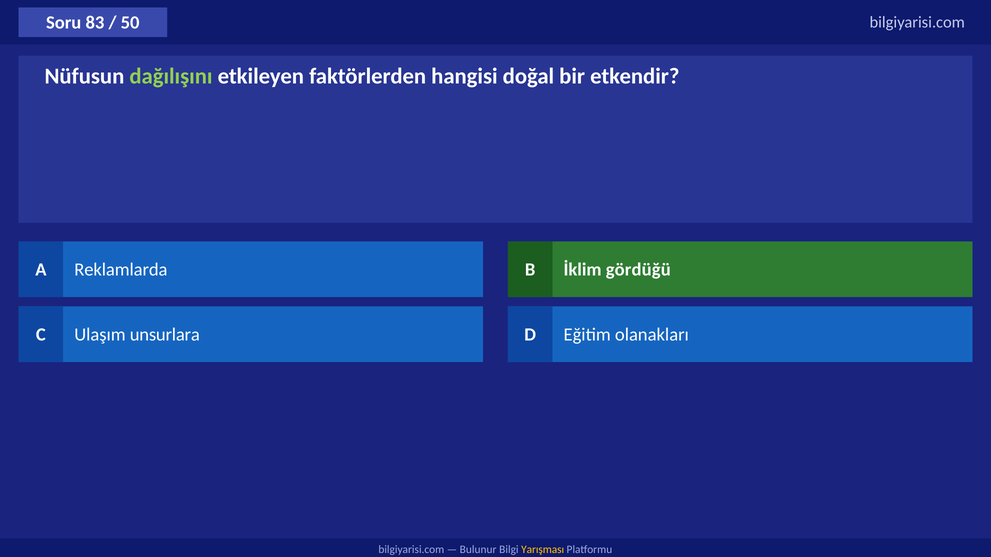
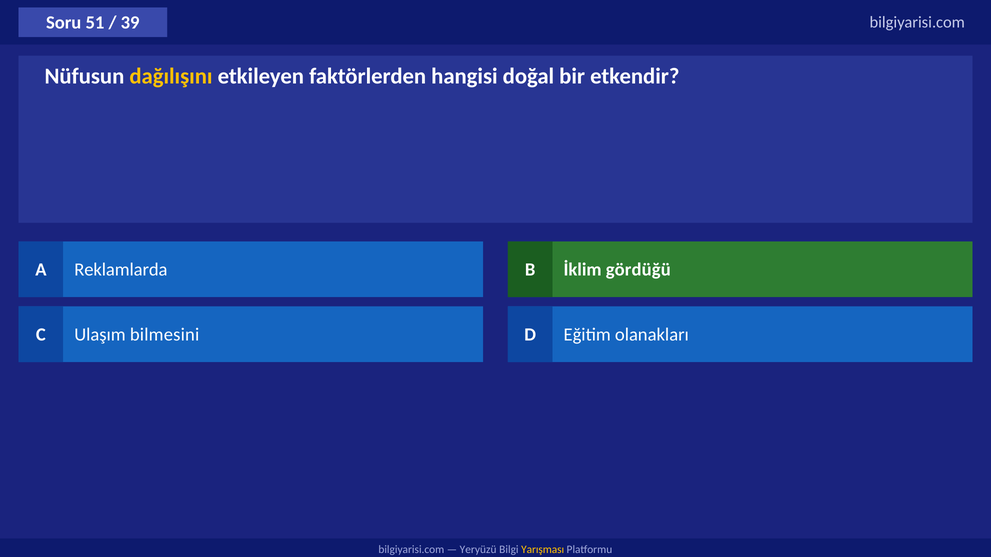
83: 83 -> 51
50: 50 -> 39
dağılışını colour: light green -> yellow
unsurlara: unsurlara -> bilmesini
Bulunur: Bulunur -> Yeryüzü
